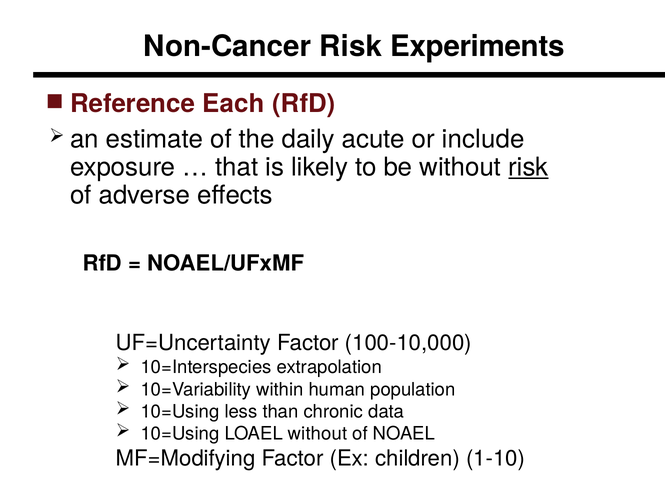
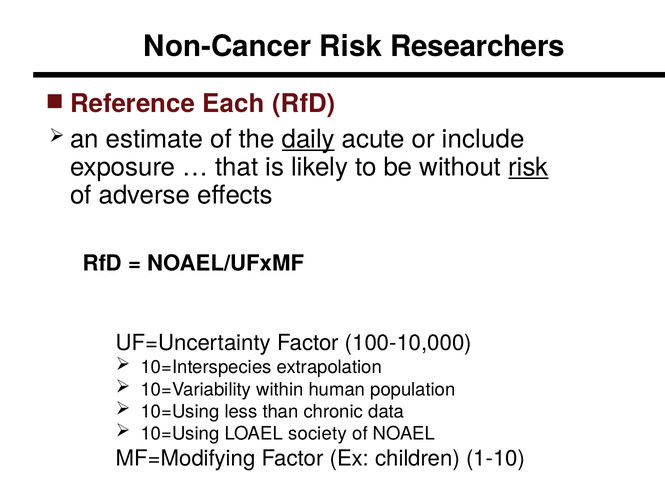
Experiments: Experiments -> Researchers
daily underline: none -> present
LOAEL without: without -> society
